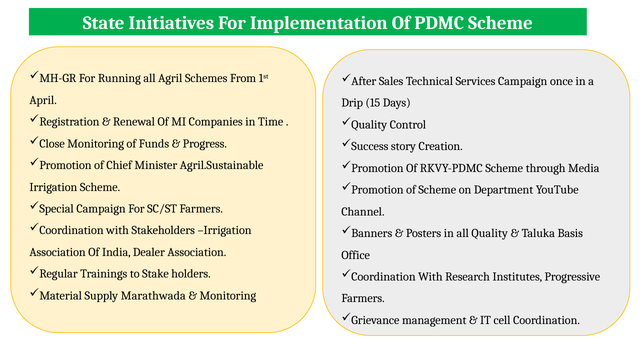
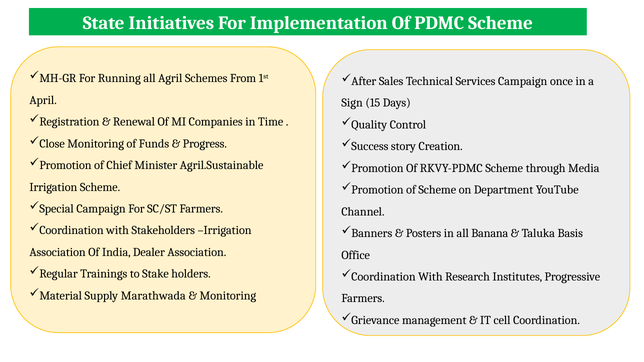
Drip: Drip -> Sign
Quality: Quality -> Banana
